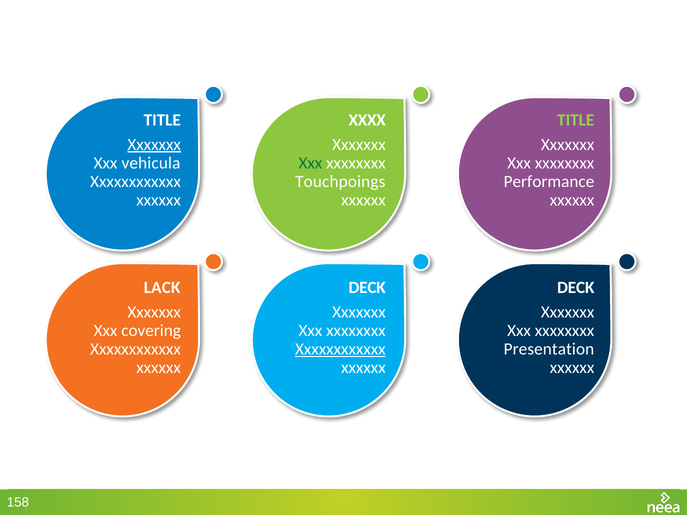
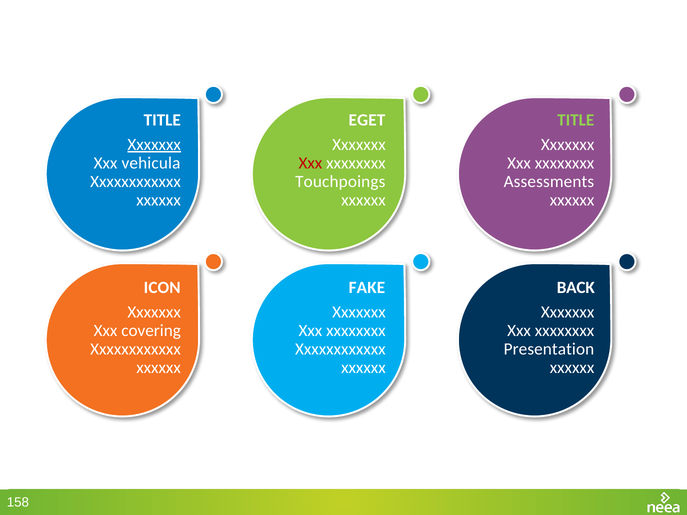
XXXX: XXXX -> EGET
Xxx at (310, 163) colour: green -> red
Performance: Performance -> Assessments
LACK: LACK -> ICON
DECK at (367, 288): DECK -> FAKE
DECK at (576, 288): DECK -> BACK
Xxxxxxxxxxxx at (340, 349) underline: present -> none
